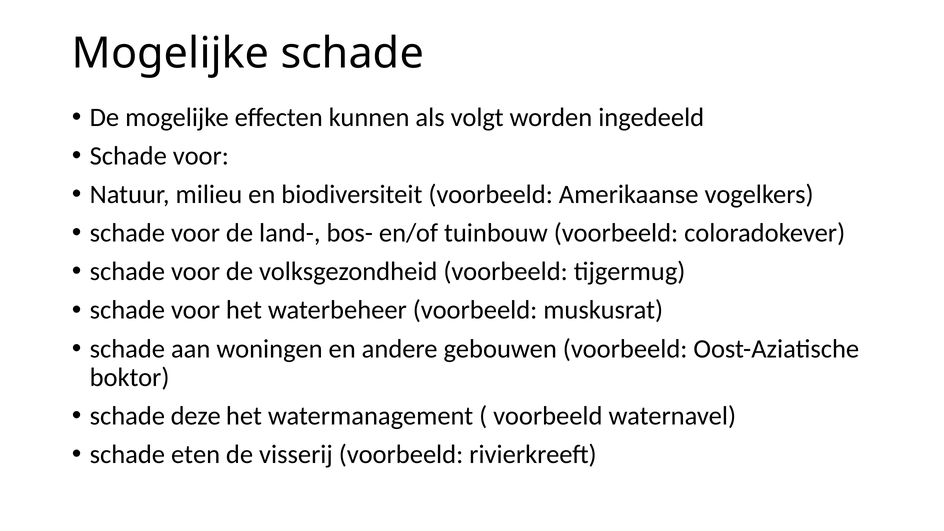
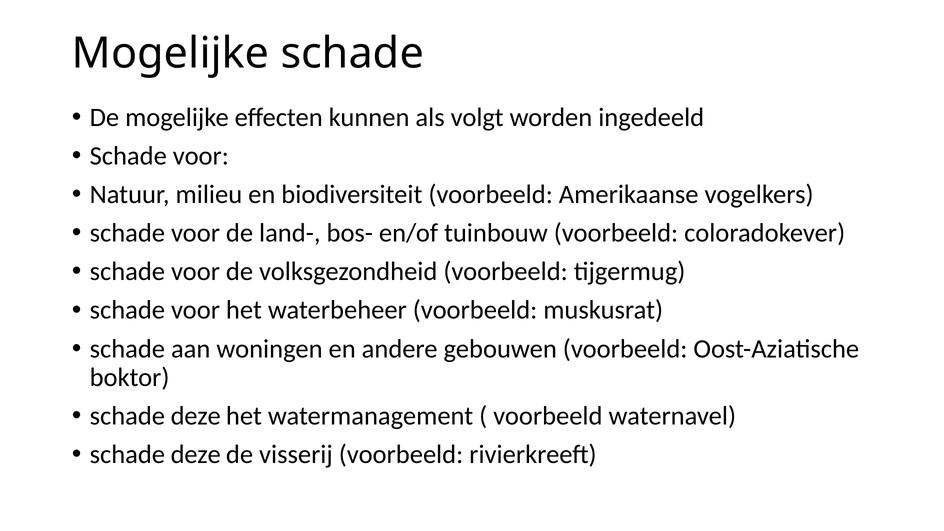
eten at (196, 455): eten -> deze
